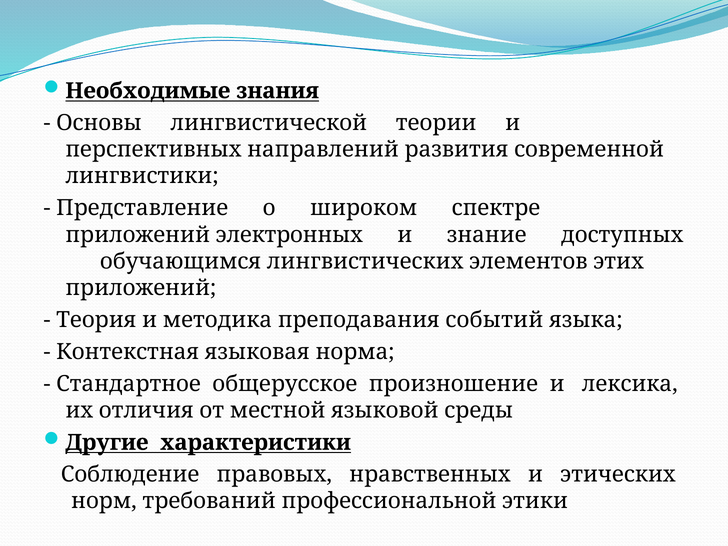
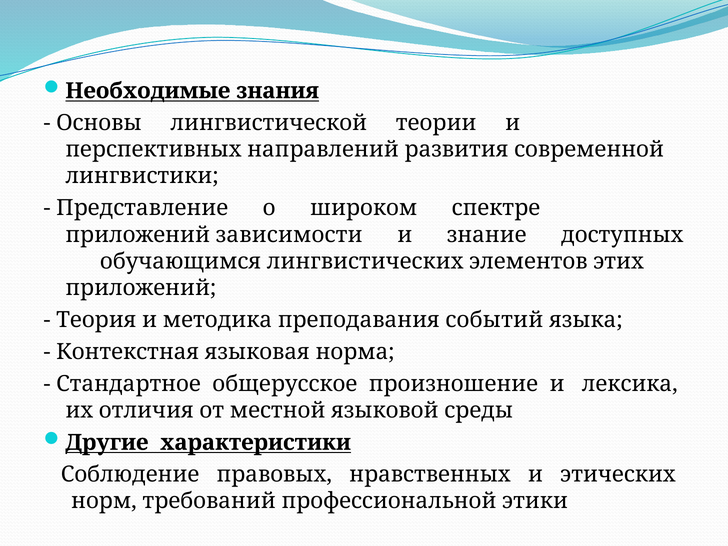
электронных: электронных -> зависимости
